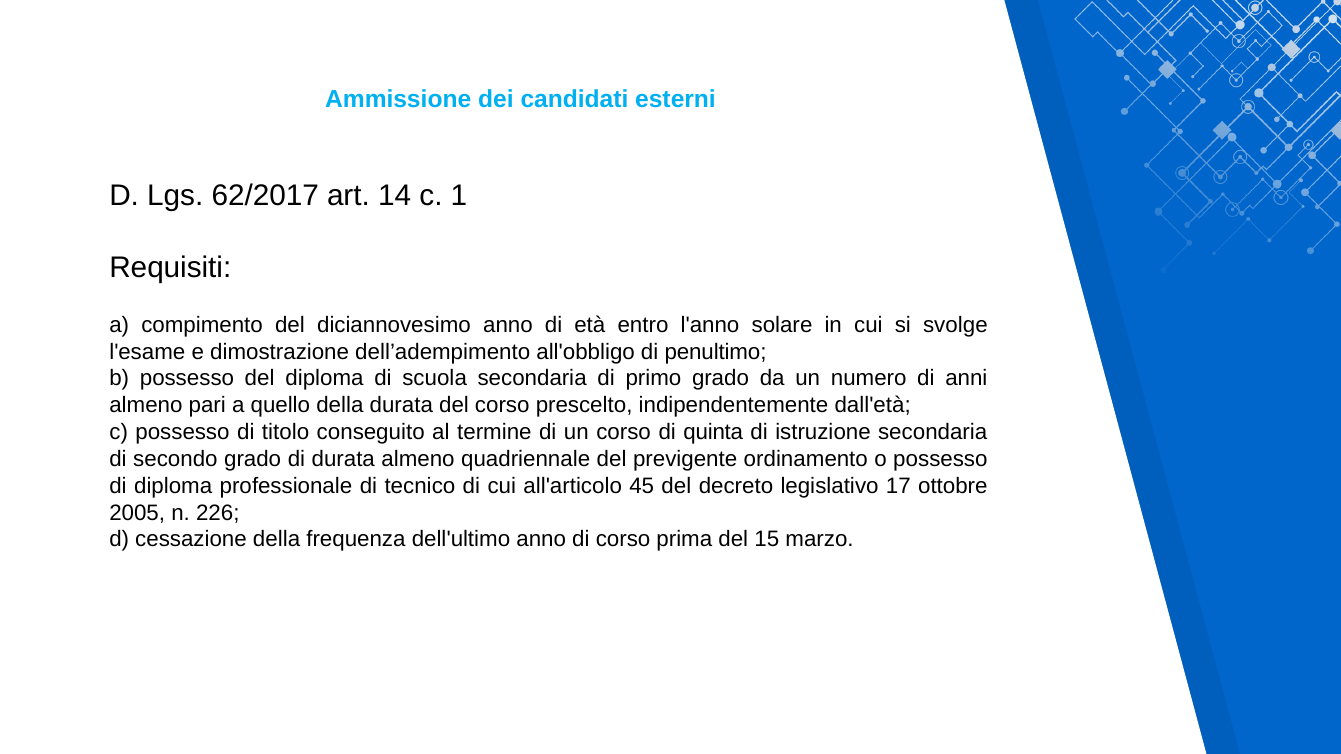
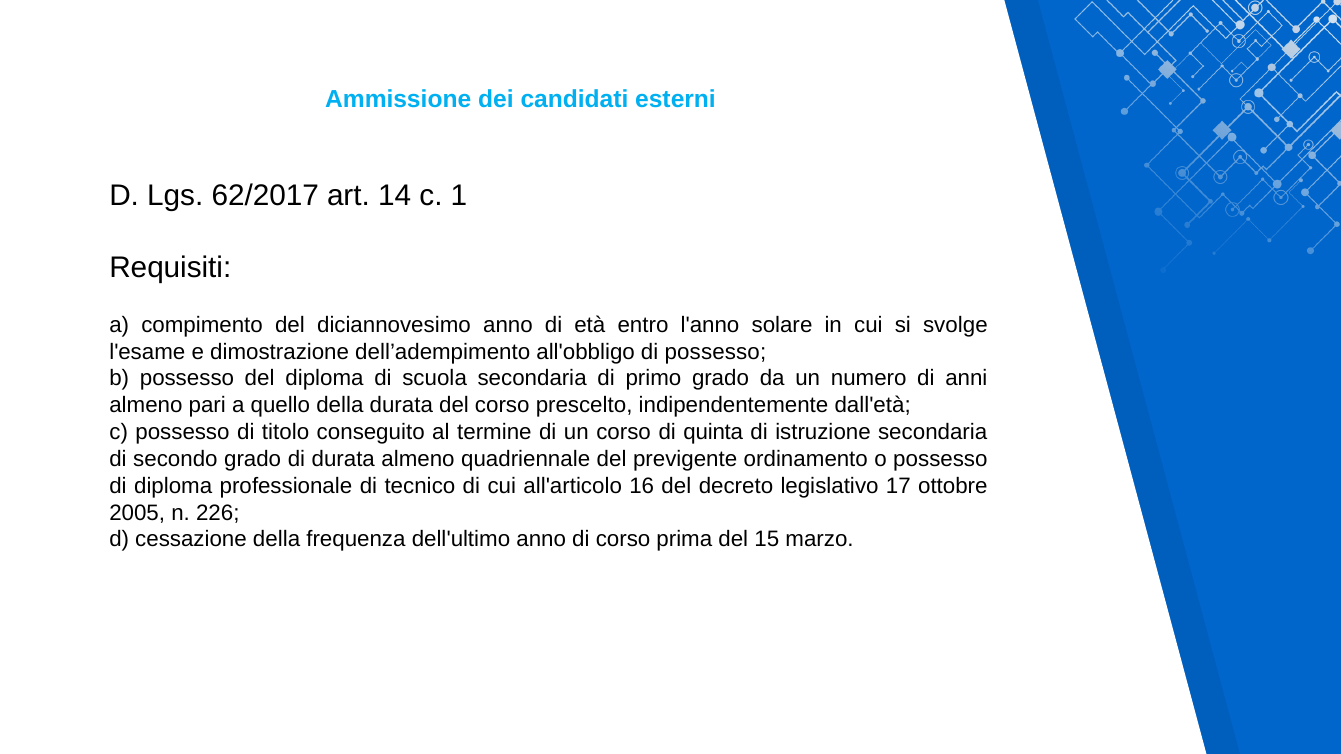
di penultimo: penultimo -> possesso
45: 45 -> 16
